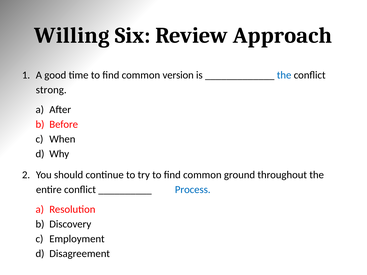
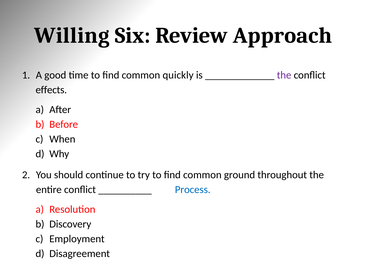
version: version -> quickly
the at (284, 75) colour: blue -> purple
strong: strong -> effects
